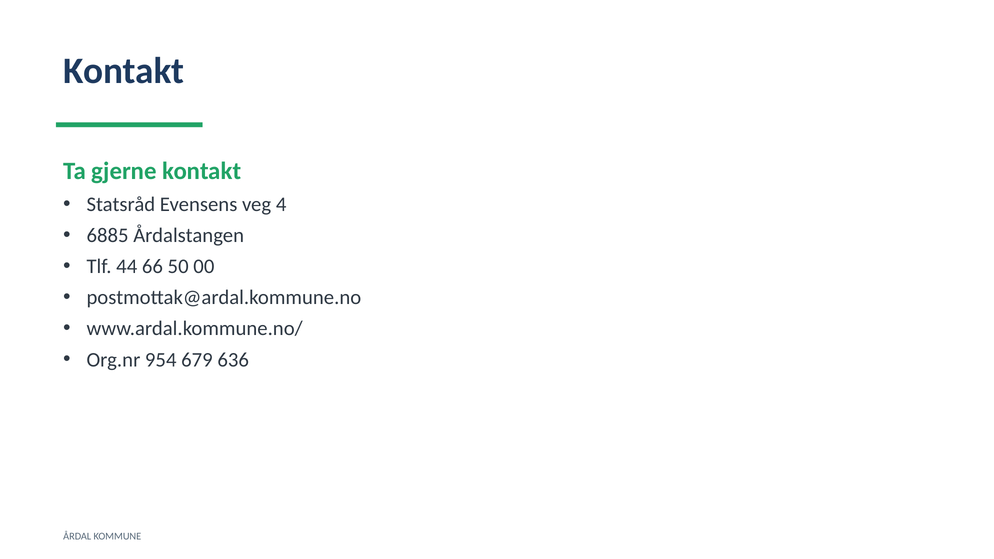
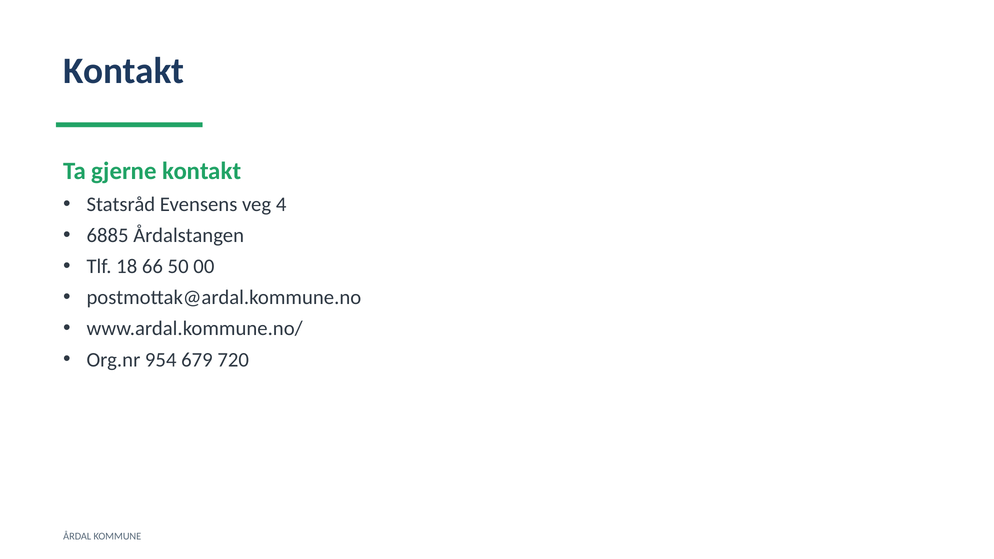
44: 44 -> 18
636: 636 -> 720
